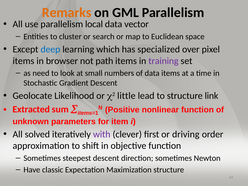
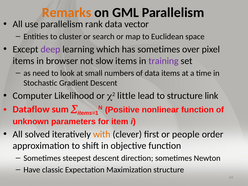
local: local -> rank
deep colour: blue -> purple
has specialized: specialized -> sometimes
path: path -> slow
Geolocate: Geolocate -> Computer
Extracted: Extracted -> Dataflow
with colour: purple -> orange
driving: driving -> people
